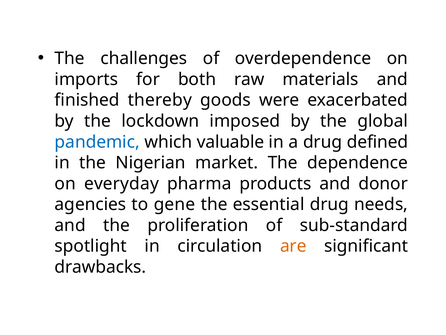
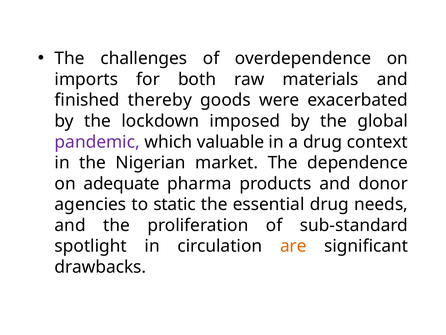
pandemic colour: blue -> purple
defined: defined -> context
everyday: everyday -> adequate
gene: gene -> static
